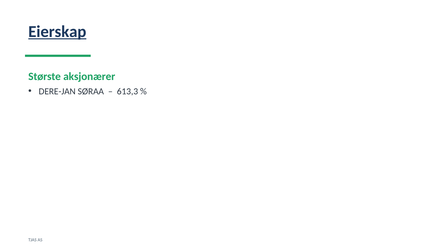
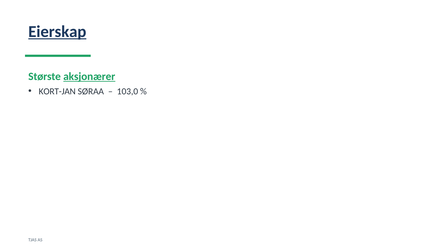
aksjonærer underline: none -> present
DERE-JAN: DERE-JAN -> KORT-JAN
613,3: 613,3 -> 103,0
